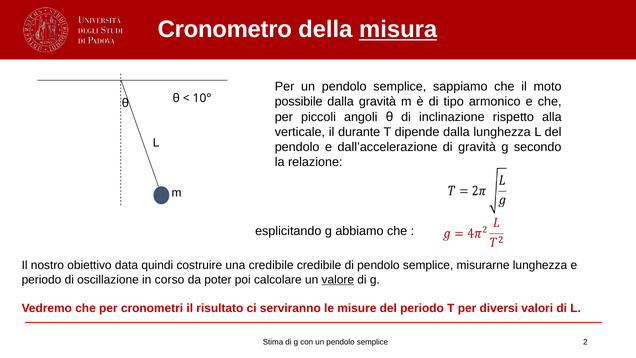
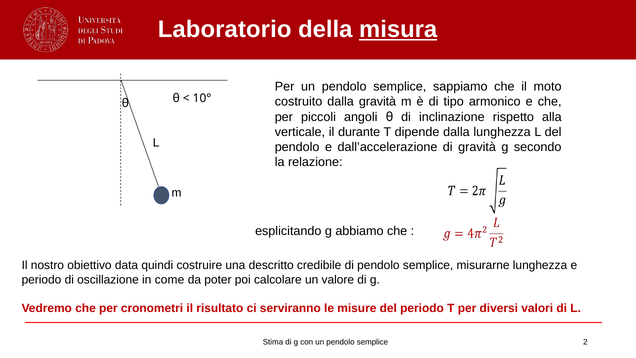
Cronometro: Cronometro -> Laboratorio
possibile: possibile -> costruito
una credibile: credibile -> descritto
corso: corso -> come
valore underline: present -> none
